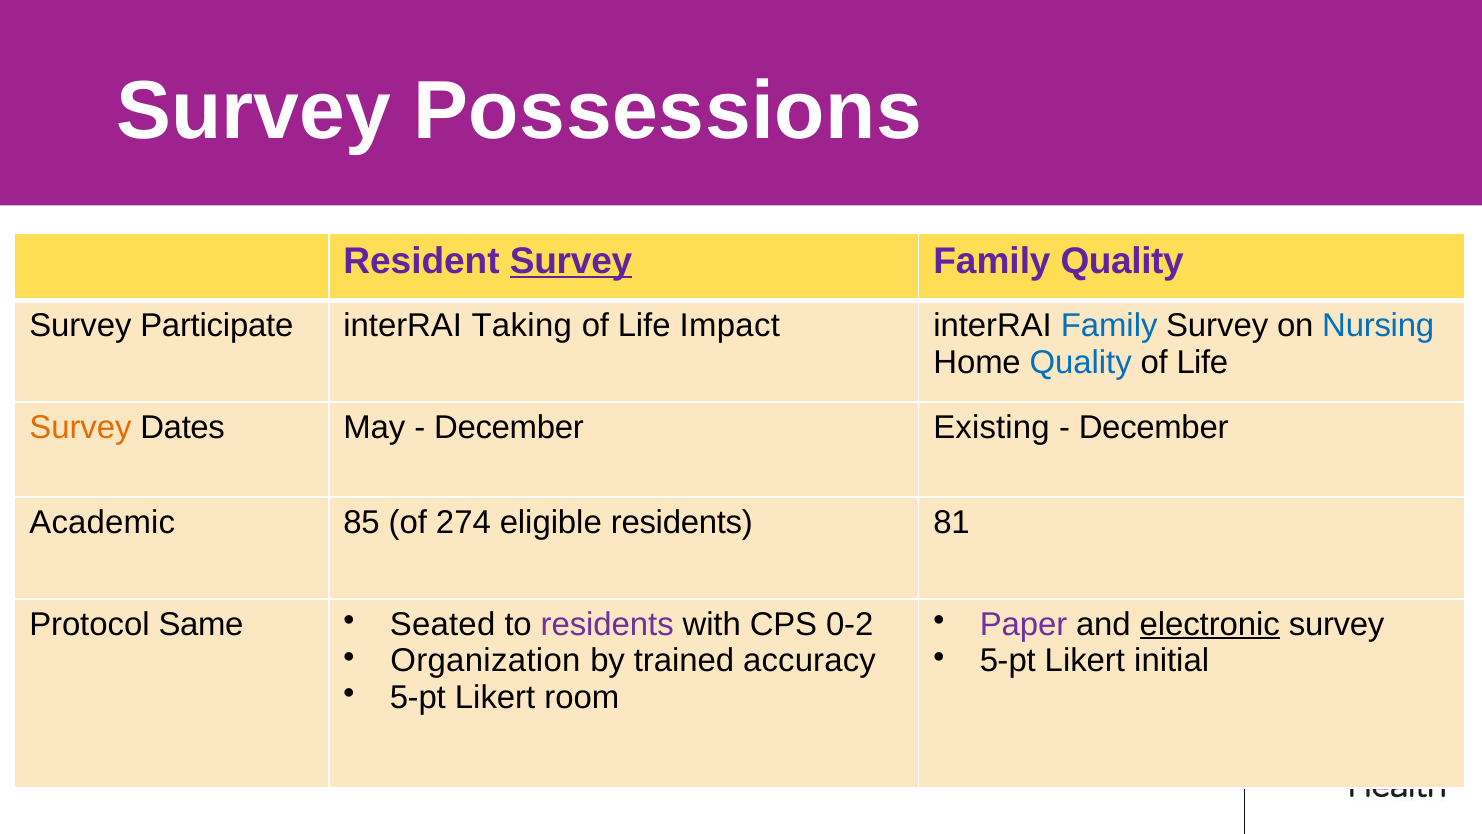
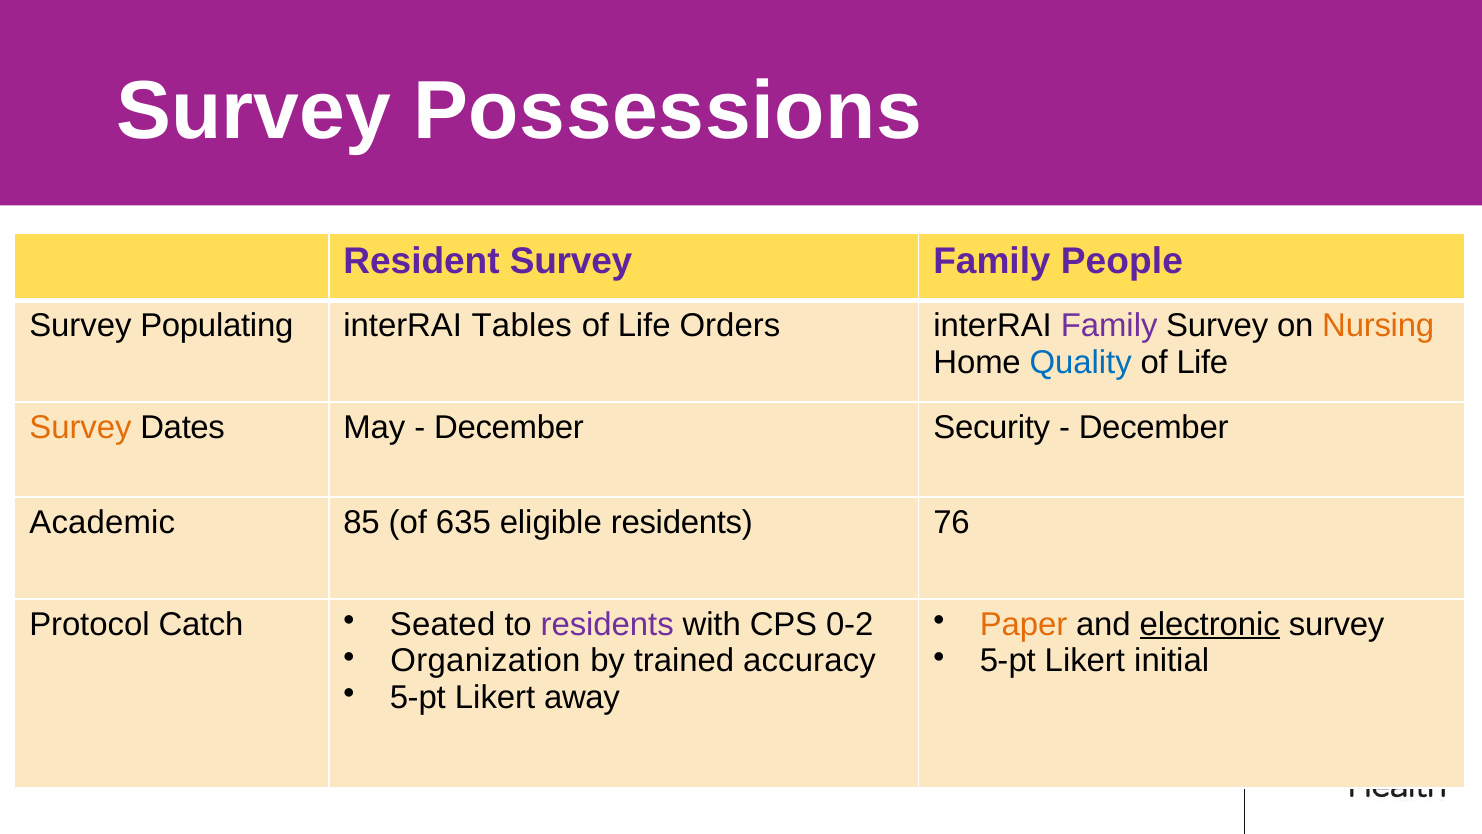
Survey at (571, 261) underline: present -> none
Family Quality: Quality -> People
Participate: Participate -> Populating
Taking: Taking -> Tables
Impact: Impact -> Orders
Family at (1109, 326) colour: blue -> purple
Nursing colour: blue -> orange
Existing: Existing -> Security
274: 274 -> 635
81: 81 -> 76
Paper colour: purple -> orange
Same: Same -> Catch
room: room -> away
